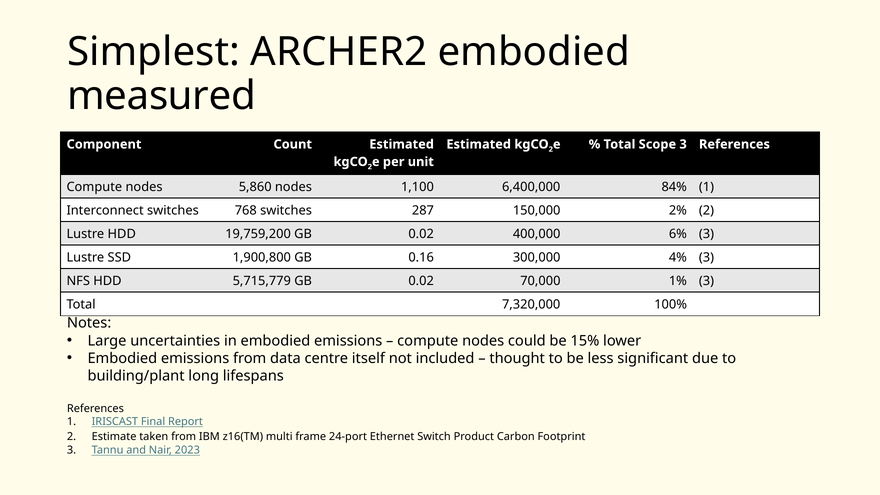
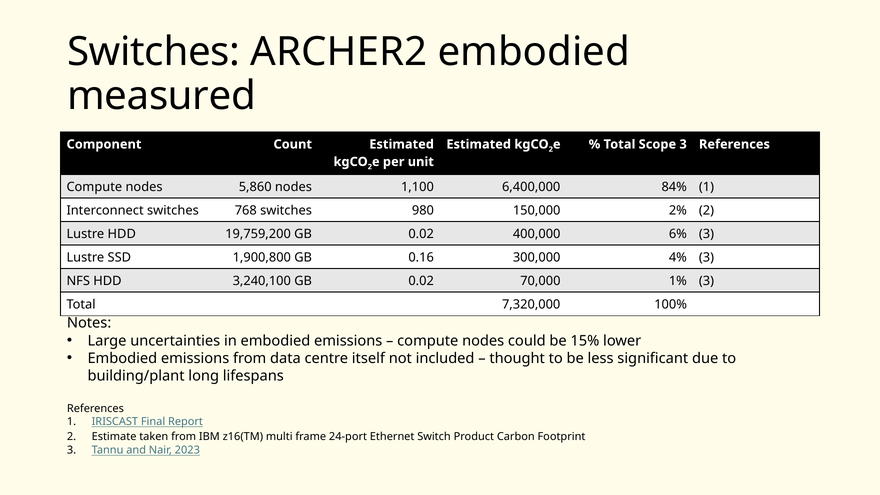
Simplest at (153, 52): Simplest -> Switches
287: 287 -> 980
5,715,779: 5,715,779 -> 3,240,100
